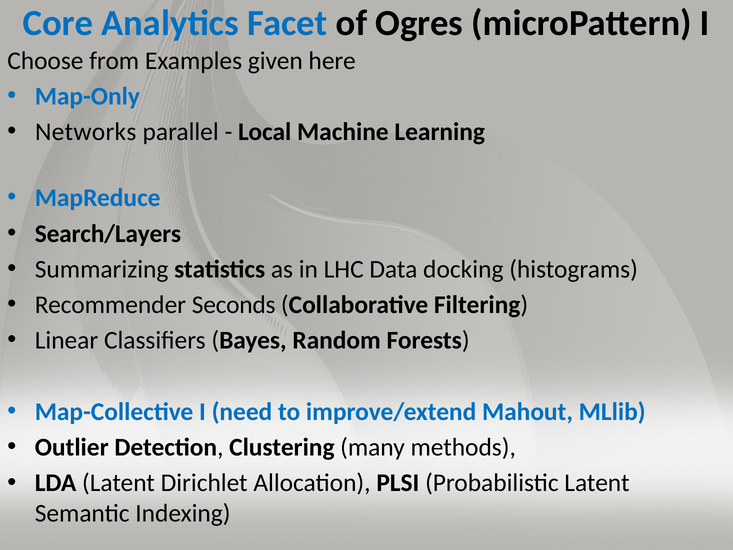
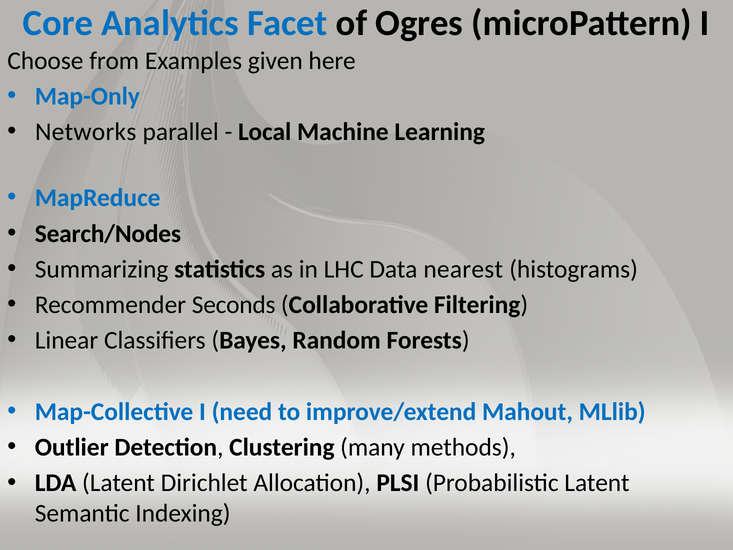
Search/Layers: Search/Layers -> Search/Nodes
docking: docking -> nearest
